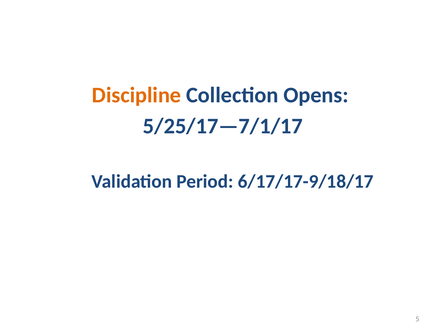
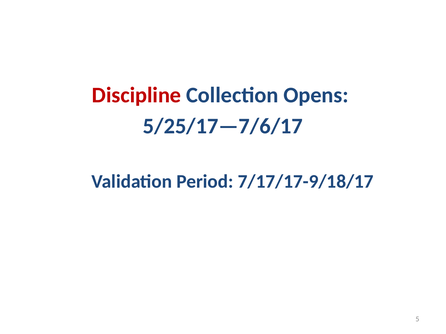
Discipline colour: orange -> red
5/25/17—7/1/17: 5/25/17—7/1/17 -> 5/25/17—7/6/17
6/17/17-9/18/17: 6/17/17-9/18/17 -> 7/17/17-9/18/17
